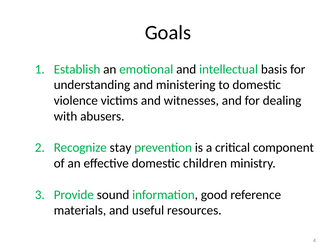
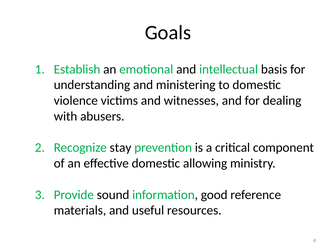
children: children -> allowing
